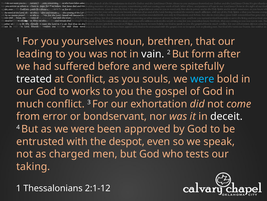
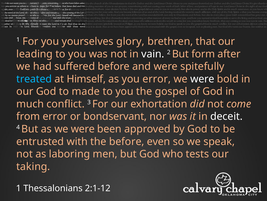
noun: noun -> glory
treated colour: white -> light blue
at Conflict: Conflict -> Himself
you souls: souls -> error
were at (202, 79) colour: light blue -> white
works: works -> made
the despot: despot -> before
charged: charged -> laboring
